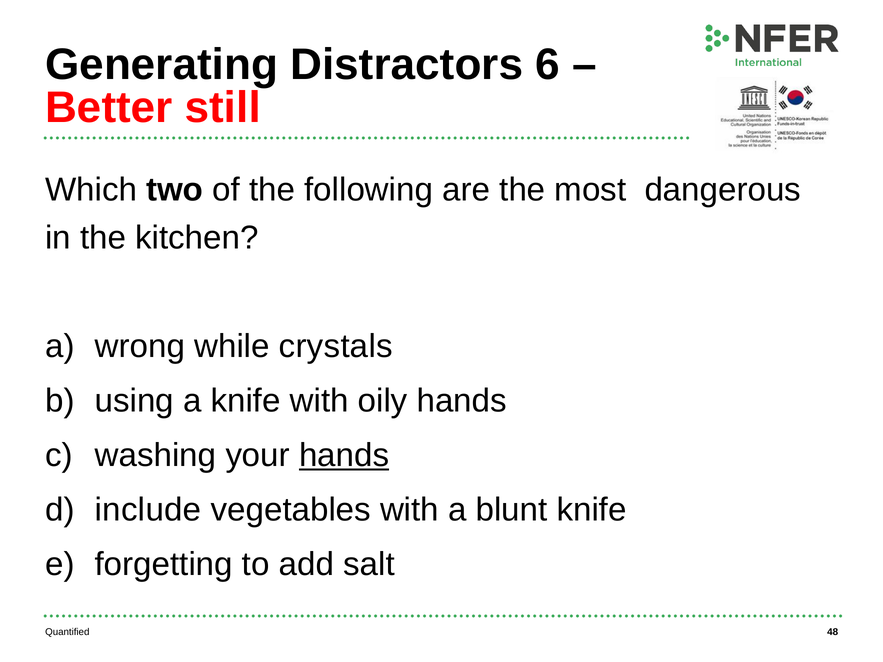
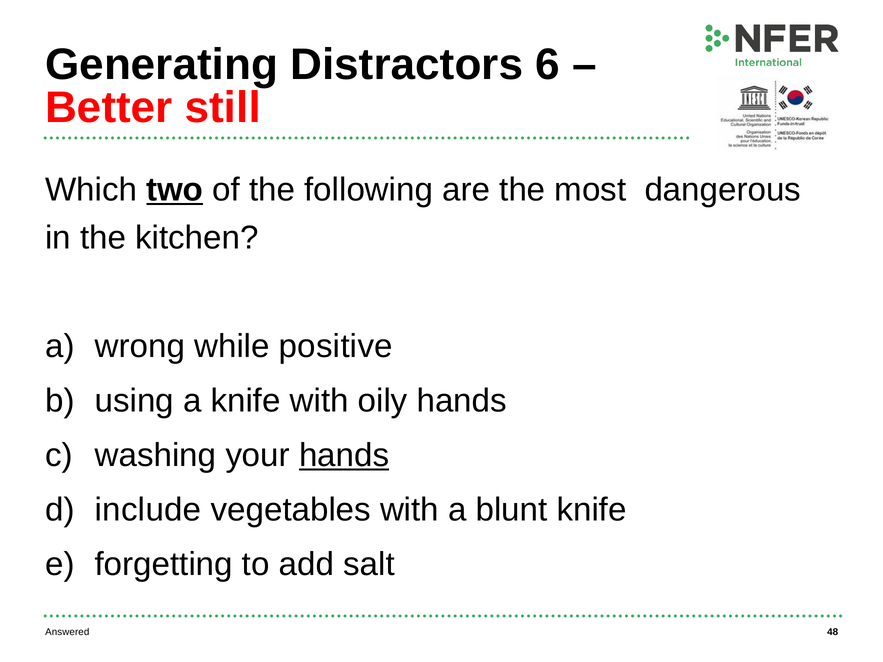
two underline: none -> present
crystals: crystals -> positive
Quantified: Quantified -> Answered
